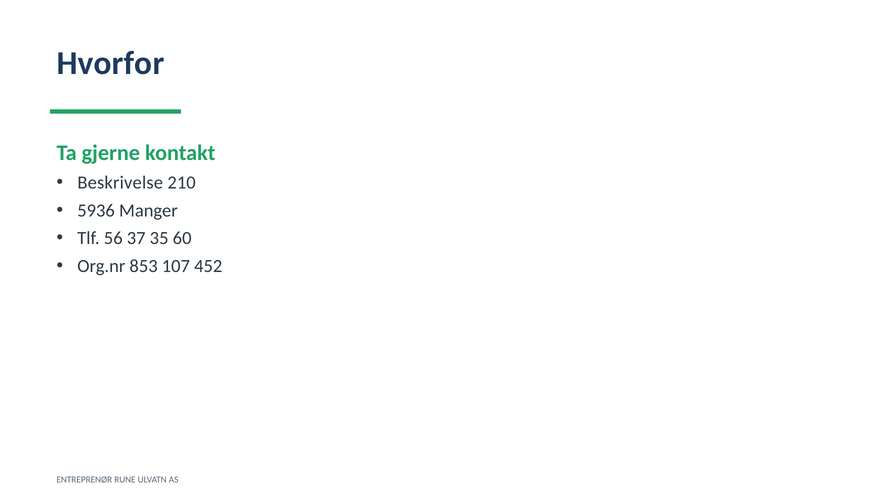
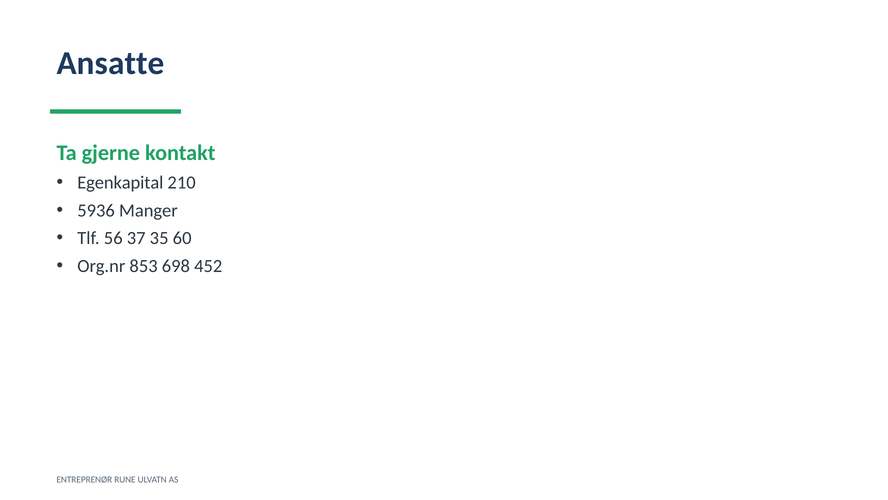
Hvorfor: Hvorfor -> Ansatte
Beskrivelse: Beskrivelse -> Egenkapital
107: 107 -> 698
